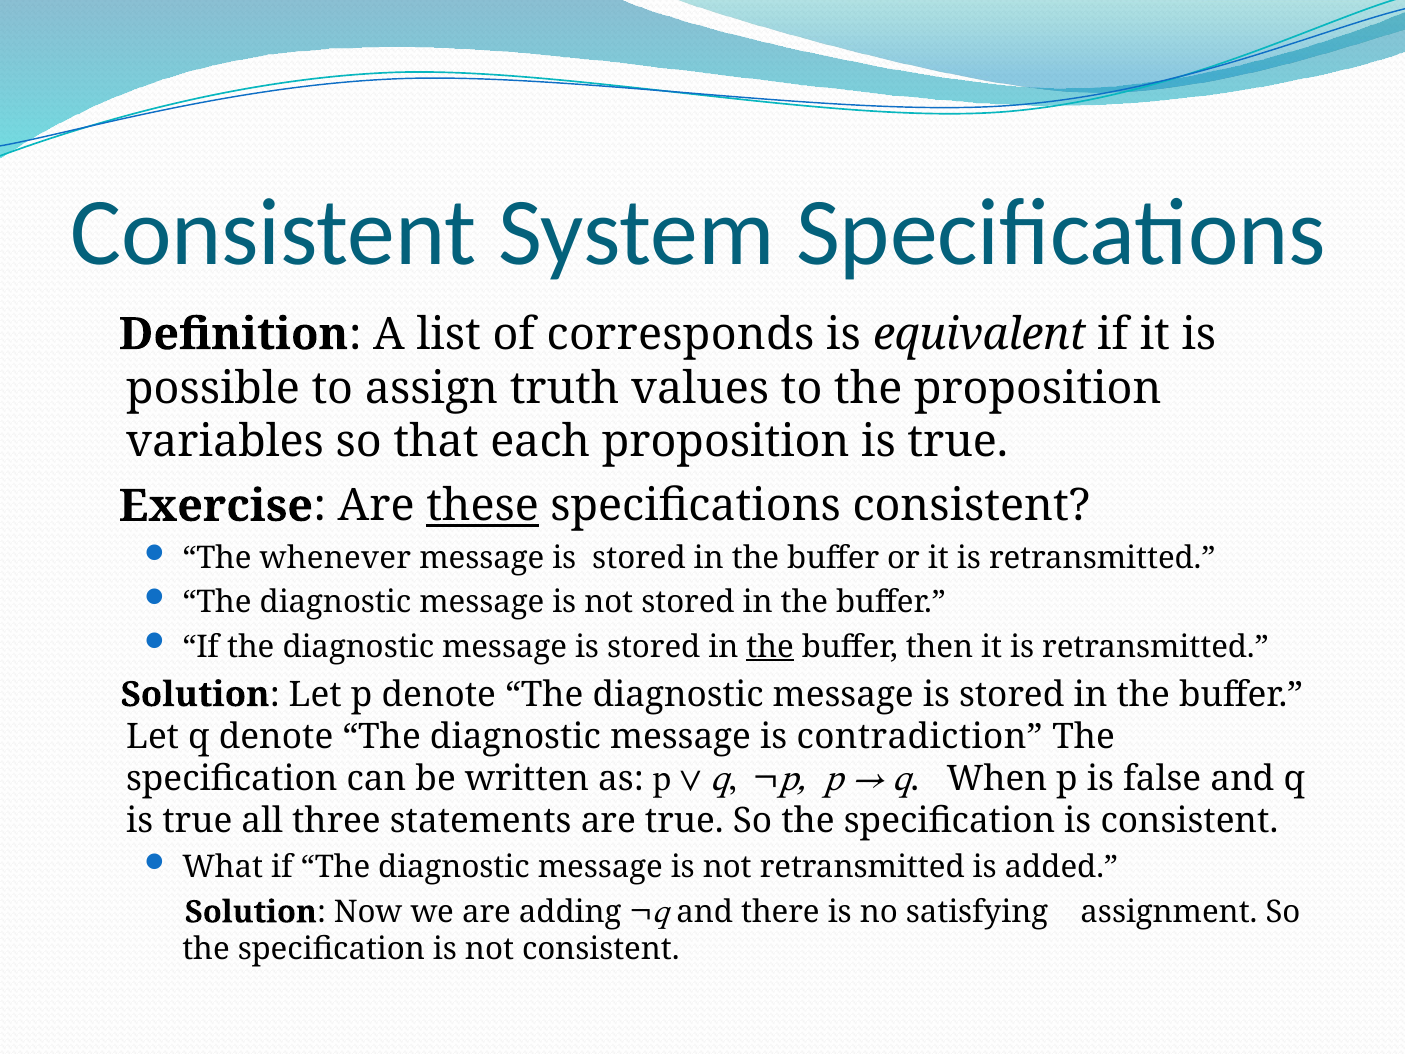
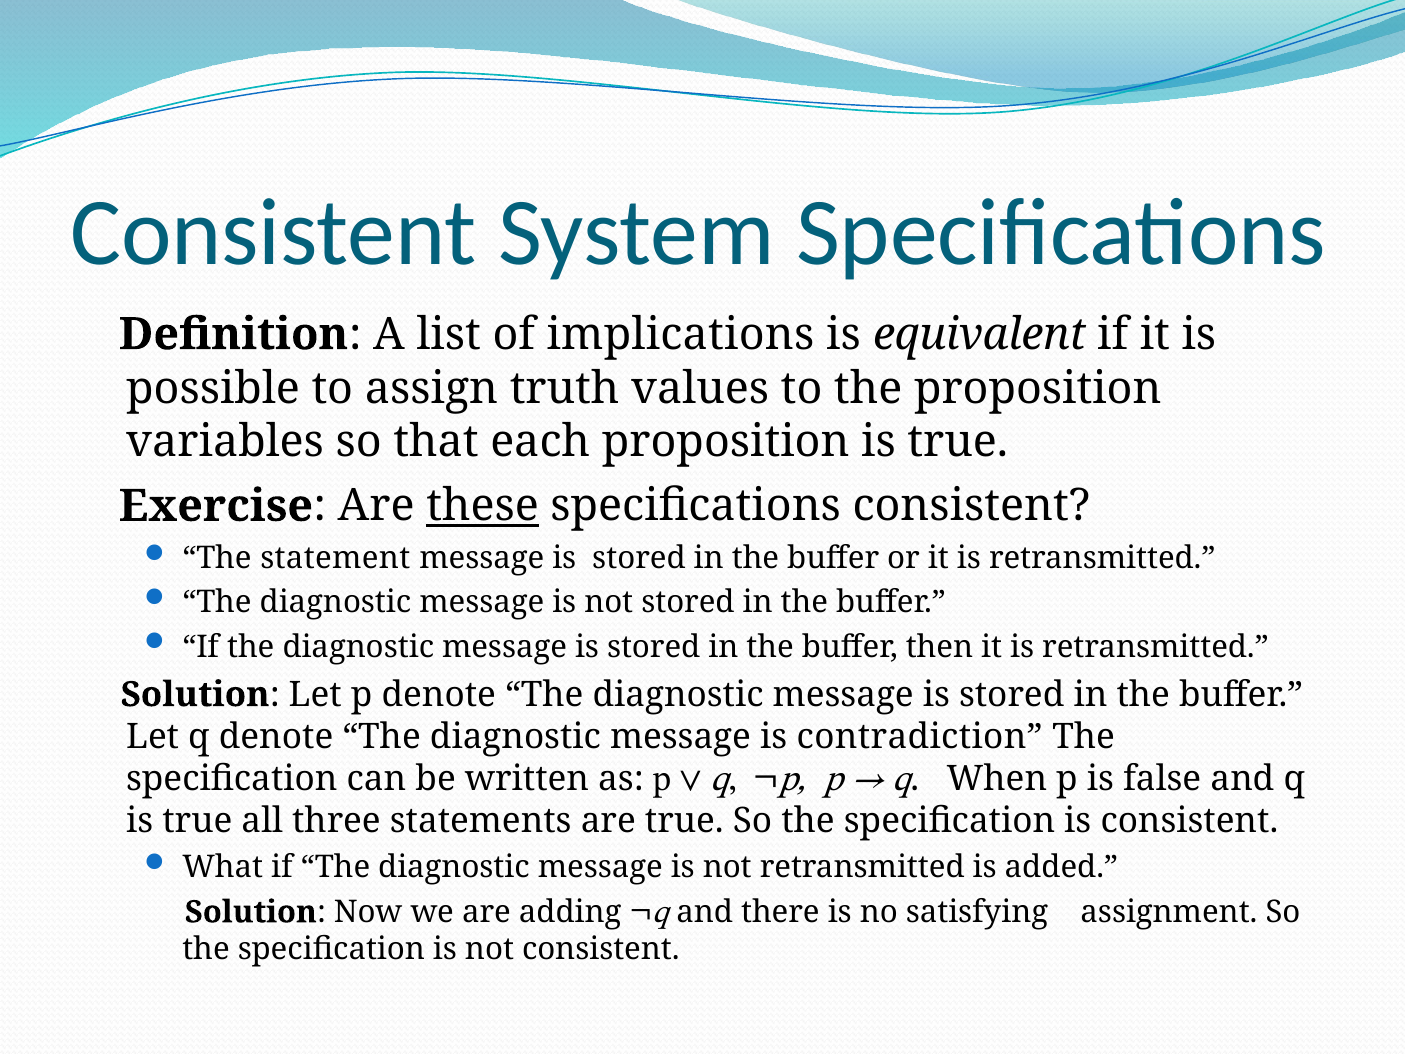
corresponds: corresponds -> implications
whenever: whenever -> statement
the at (770, 647) underline: present -> none
